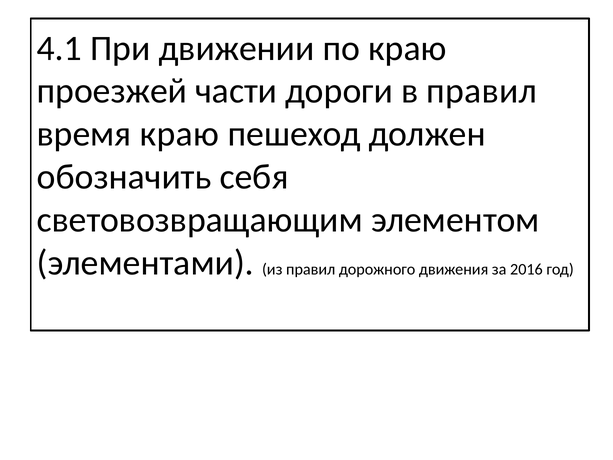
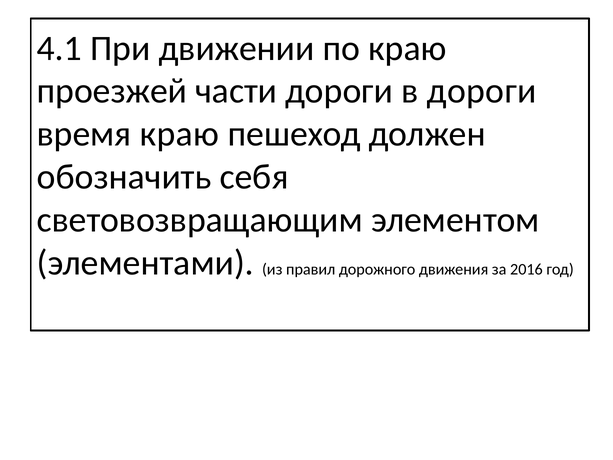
в правил: правил -> дороги
